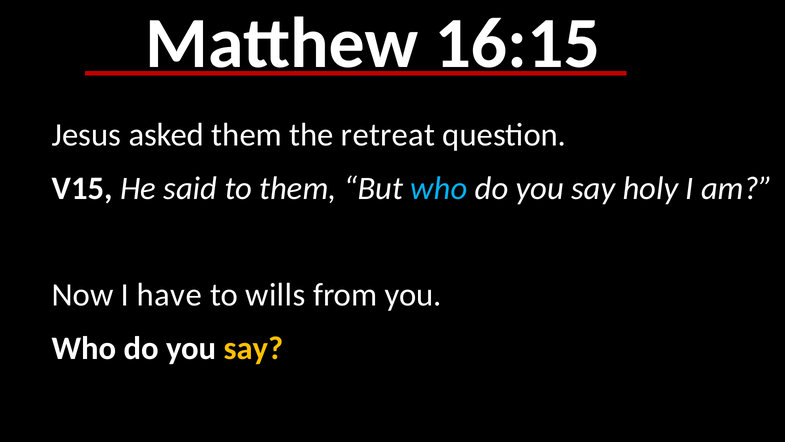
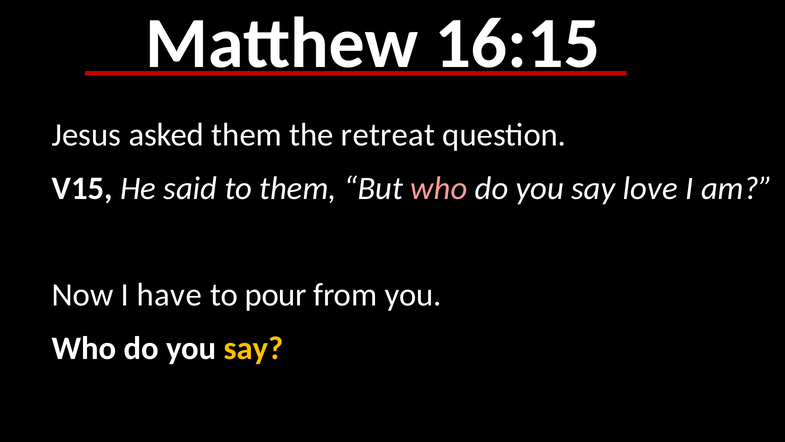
who at (439, 188) colour: light blue -> pink
holy: holy -> love
wills: wills -> pour
